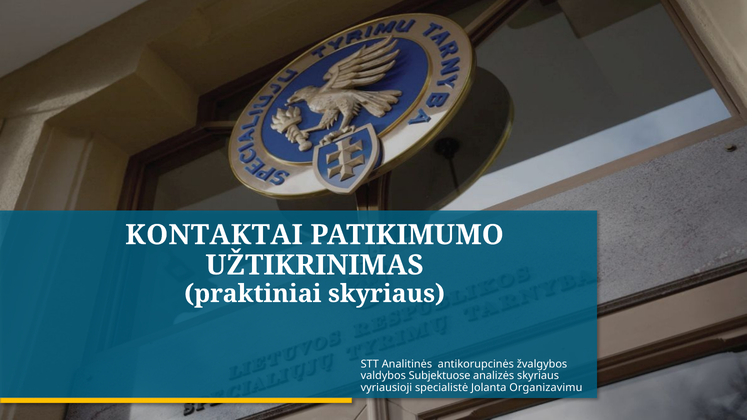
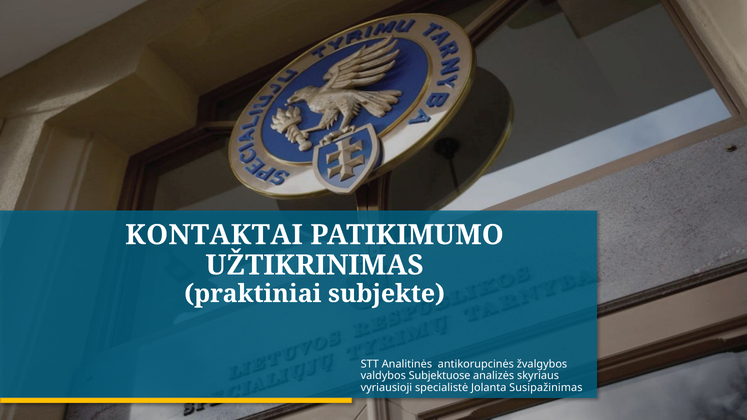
praktiniai skyriaus: skyriaus -> subjekte
Organizavimu: Organizavimu -> Susipažinimas
